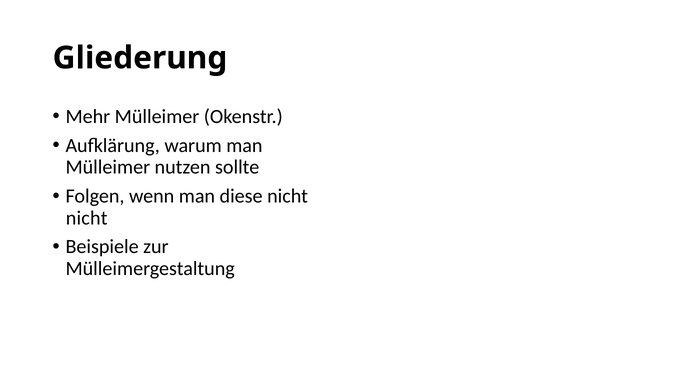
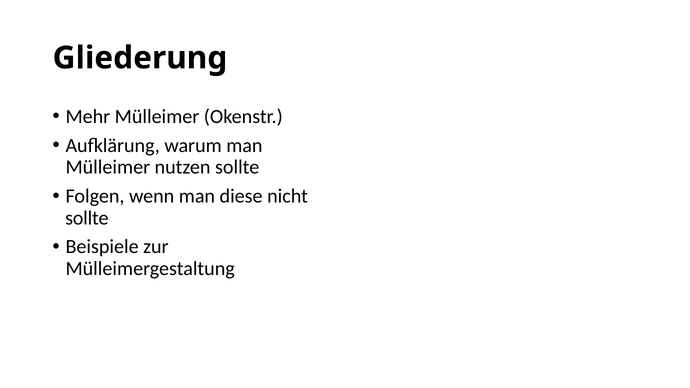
nicht at (87, 218): nicht -> sollte
